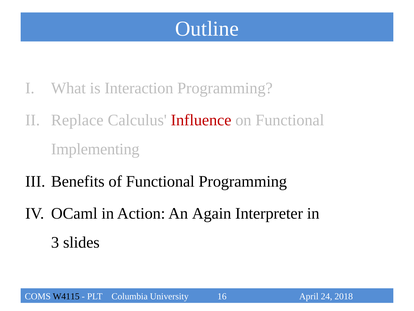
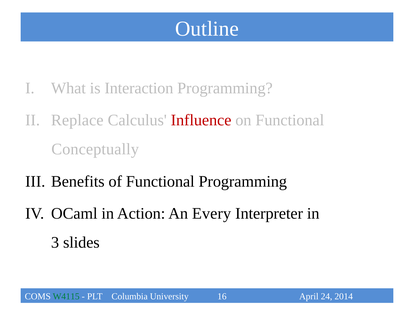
Implementing: Implementing -> Conceptually
Again: Again -> Every
W4115 colour: black -> green
2018: 2018 -> 2014
